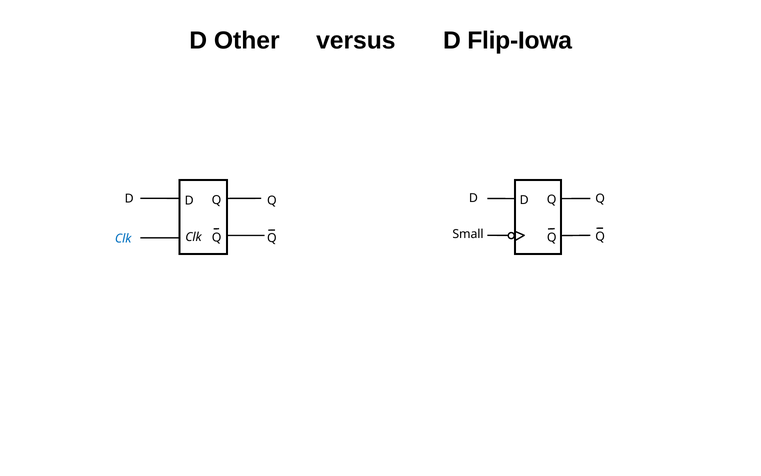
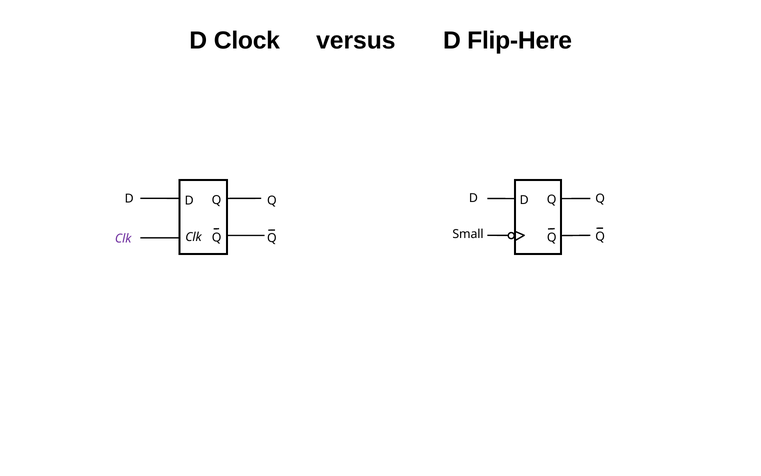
Other: Other -> Clock
Flip-Iowa: Flip-Iowa -> Flip-Here
Clk at (123, 238) colour: blue -> purple
